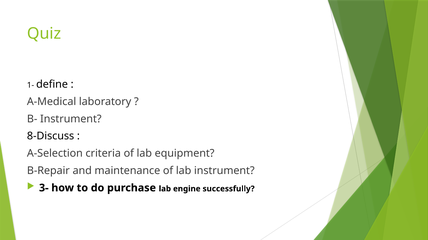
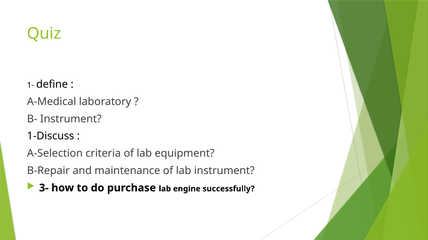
8-Discuss: 8-Discuss -> 1-Discuss
